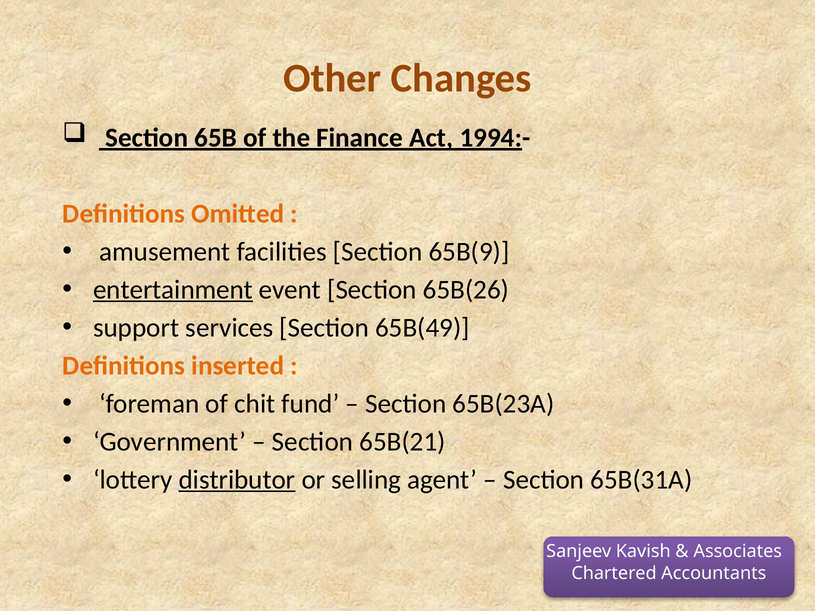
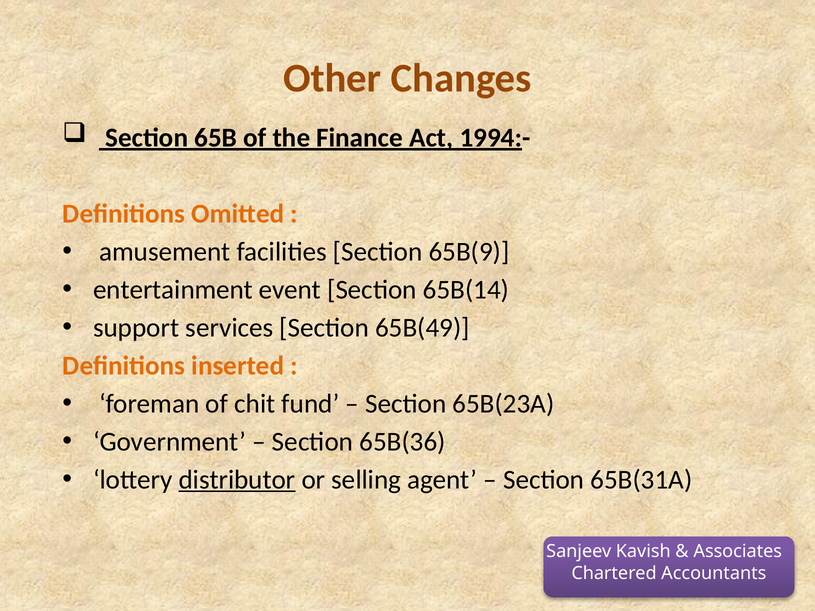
entertainment underline: present -> none
65B(26: 65B(26 -> 65B(14
65B(21: 65B(21 -> 65B(36
